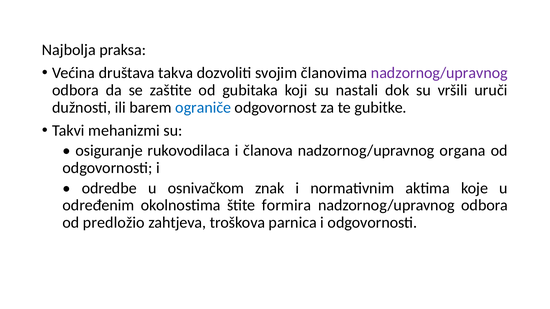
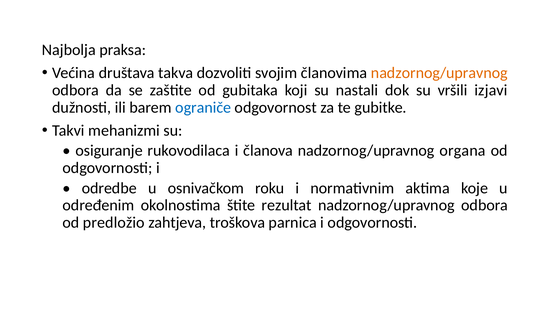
nadzornog/upravnog at (439, 73) colour: purple -> orange
uruči: uruči -> izjavi
znak: znak -> roku
formira: formira -> rezultat
